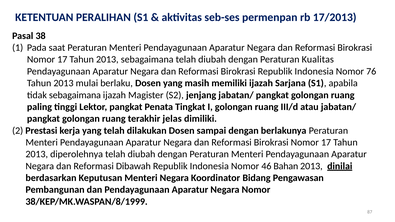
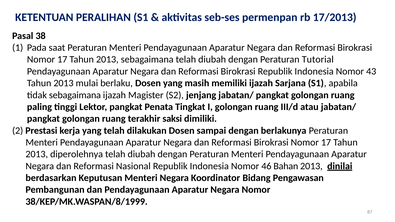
Kualitas: Kualitas -> Tutorial
76: 76 -> 43
jelas: jelas -> saksi
Dibawah: Dibawah -> Nasional
